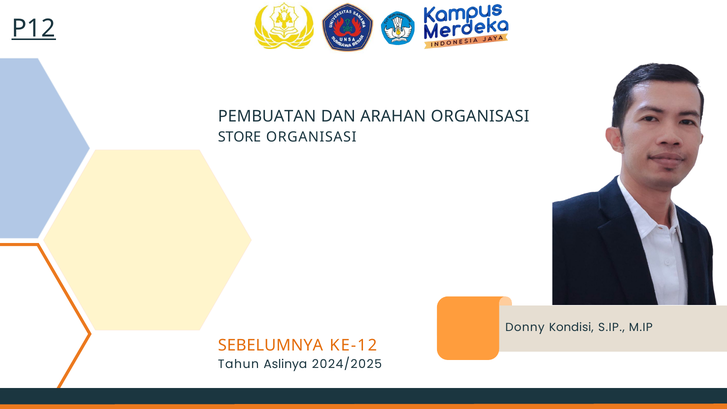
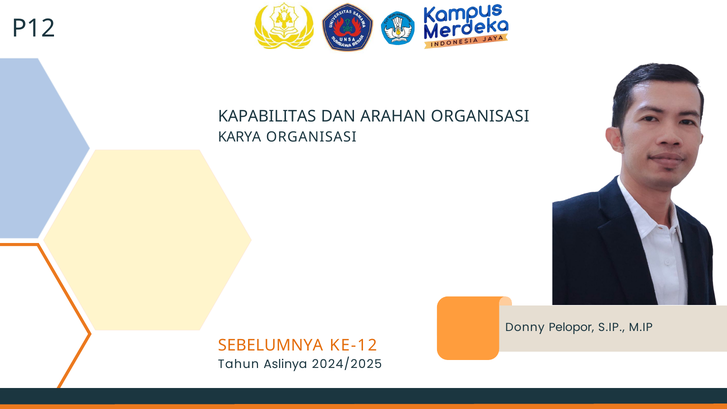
P12 underline: present -> none
PEMBUATAN: PEMBUATAN -> KAPABILITAS
STORE: STORE -> KARYA
Kondisi: Kondisi -> Pelopor
